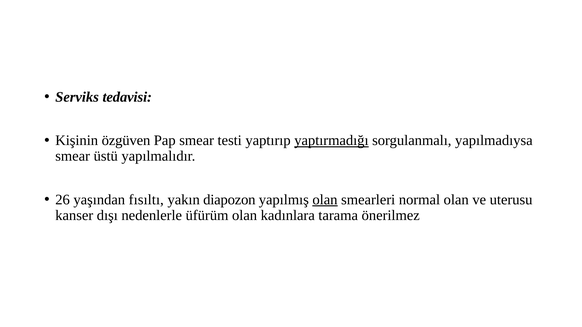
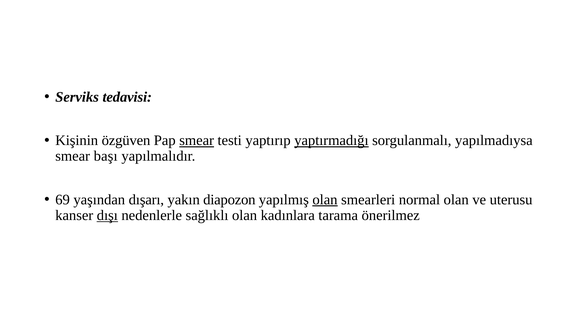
smear at (197, 141) underline: none -> present
üstü: üstü -> başı
26: 26 -> 69
fısıltı: fısıltı -> dışarı
dışı underline: none -> present
üfürüm: üfürüm -> sağlıklı
